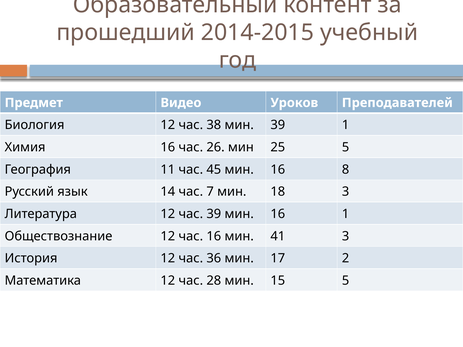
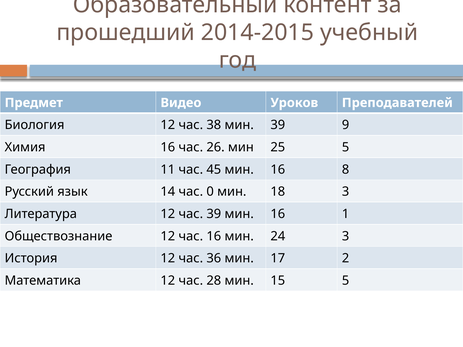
39 1: 1 -> 9
7: 7 -> 0
41: 41 -> 24
